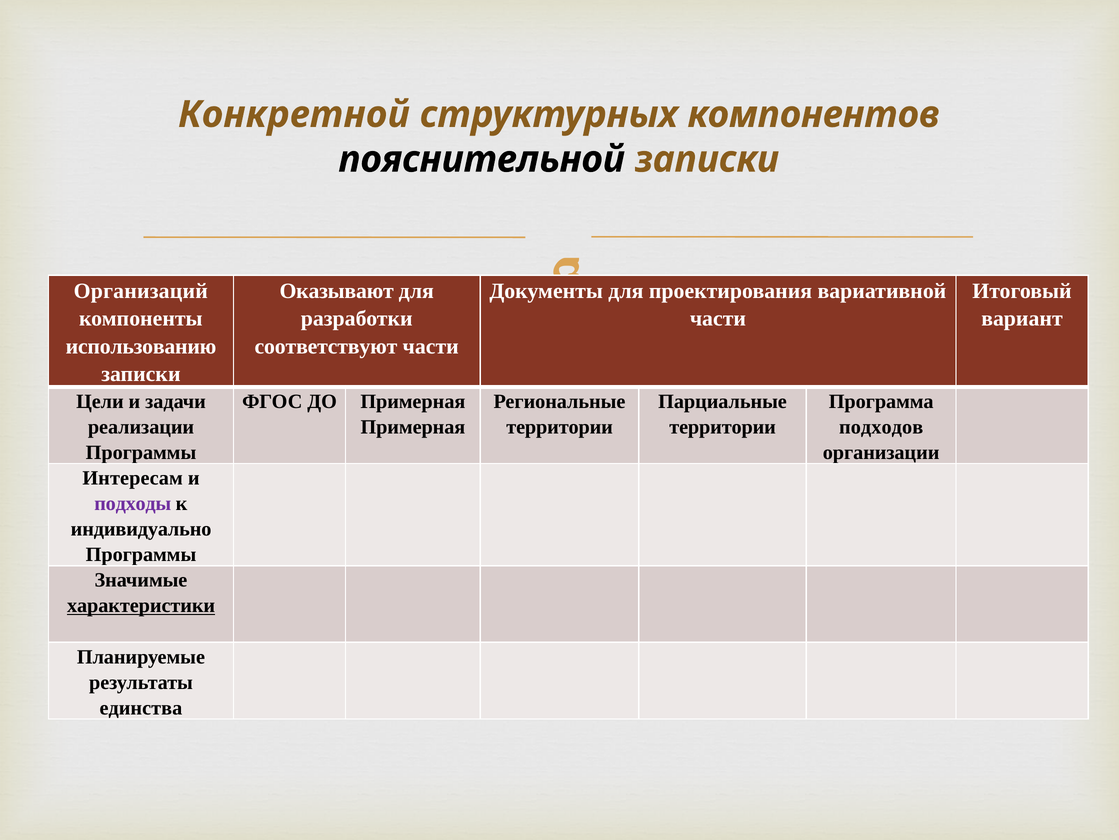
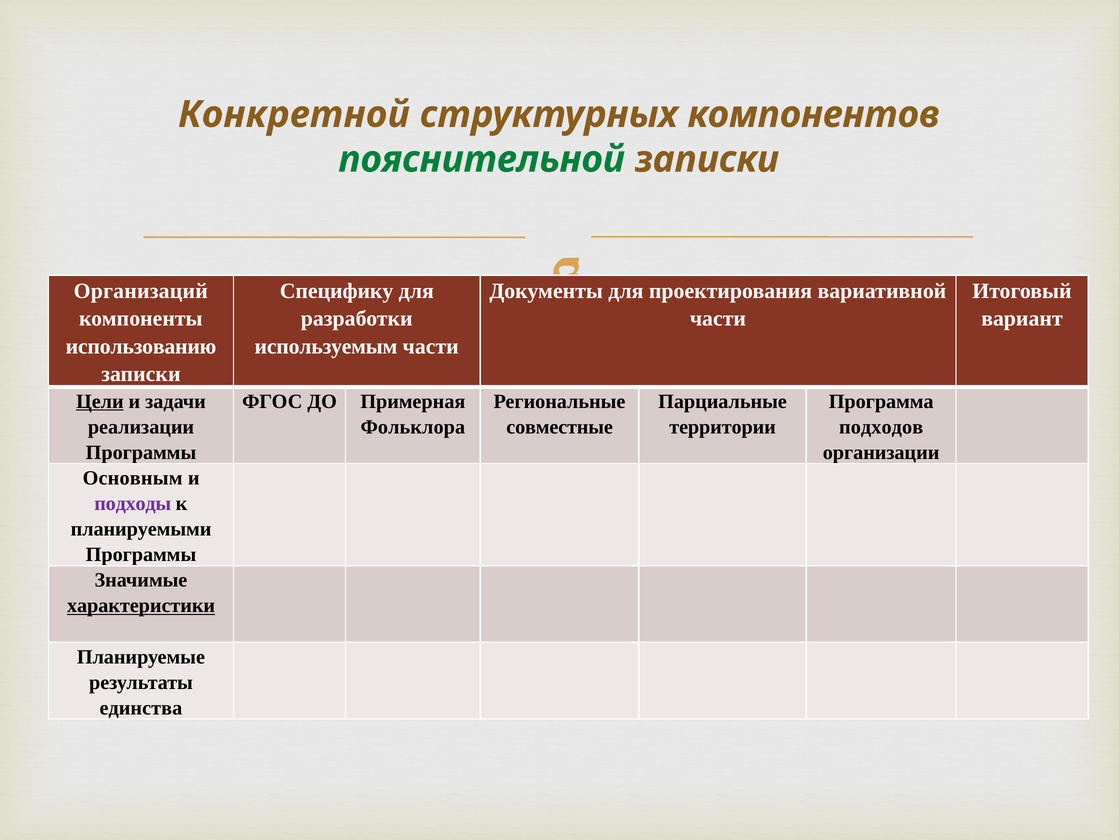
пояснительной colour: black -> green
Оказывают: Оказывают -> Специфику
соответствуют: соответствуют -> используемым
Цели underline: none -> present
Примерная at (413, 427): Примерная -> Фольклора
территории at (560, 427): территории -> совместные
Интересам: Интересам -> Основным
индивидуально: индивидуально -> планируемыми
